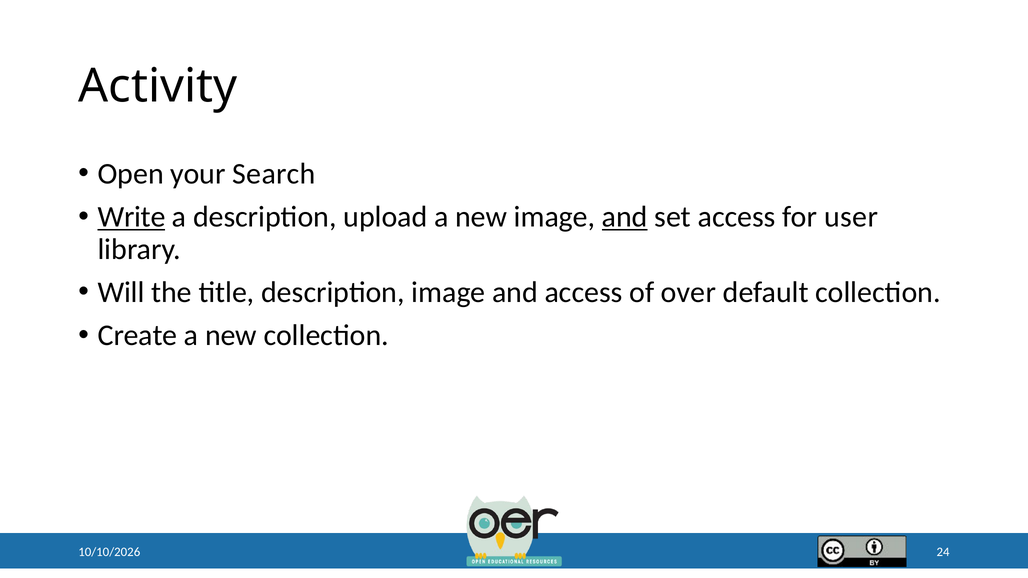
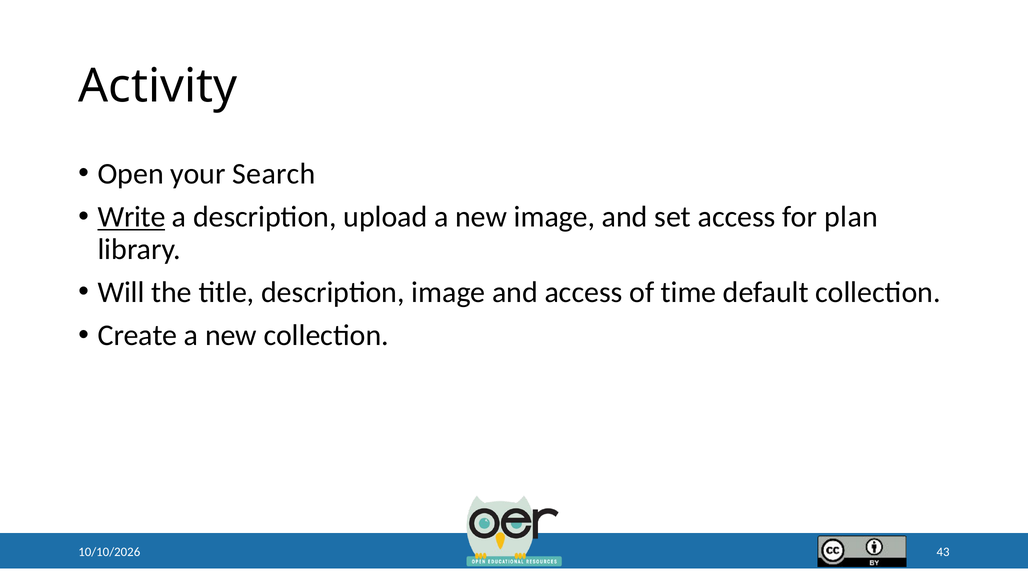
and at (625, 217) underline: present -> none
user: user -> plan
over: over -> time
24: 24 -> 43
